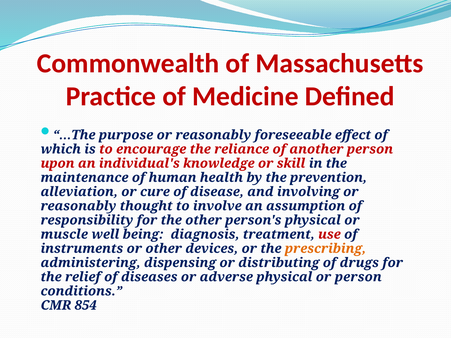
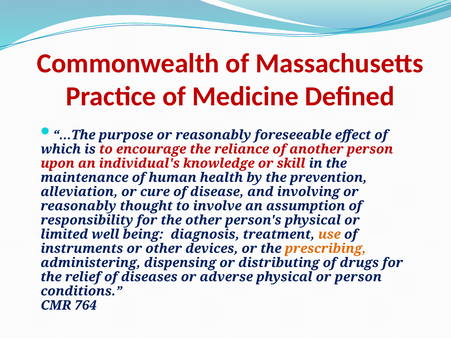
muscle: muscle -> limited
use colour: red -> orange
854: 854 -> 764
